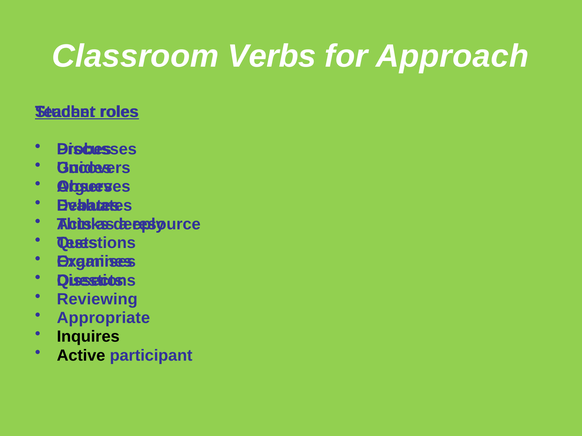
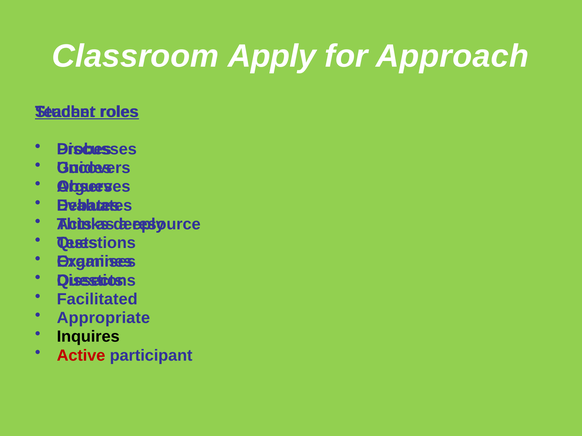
Verbs: Verbs -> Apply
Reviewing: Reviewing -> Facilitated
Active colour: black -> red
